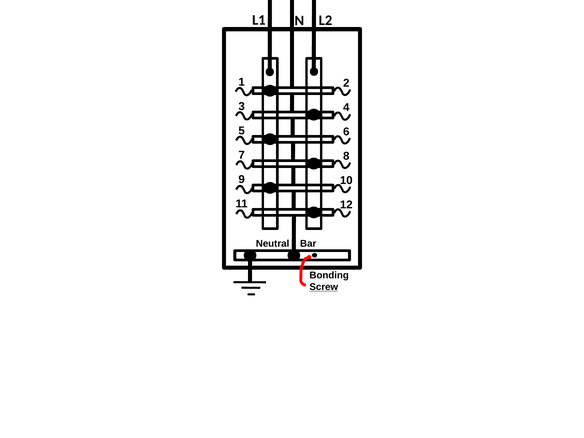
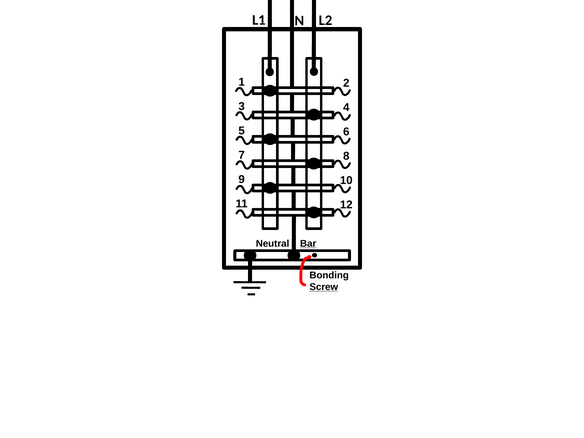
Bar underline: none -> present
